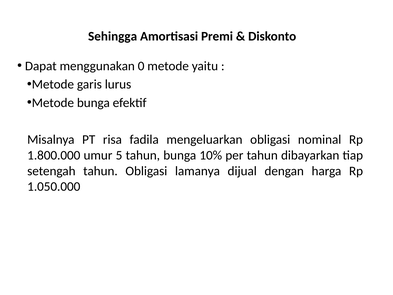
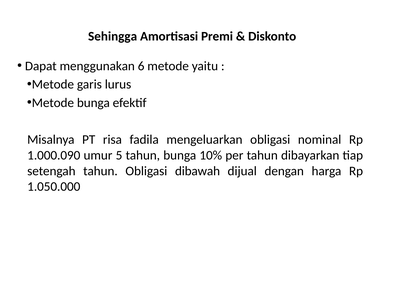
0: 0 -> 6
1.800.000: 1.800.000 -> 1.000.090
lamanya: lamanya -> dibawah
